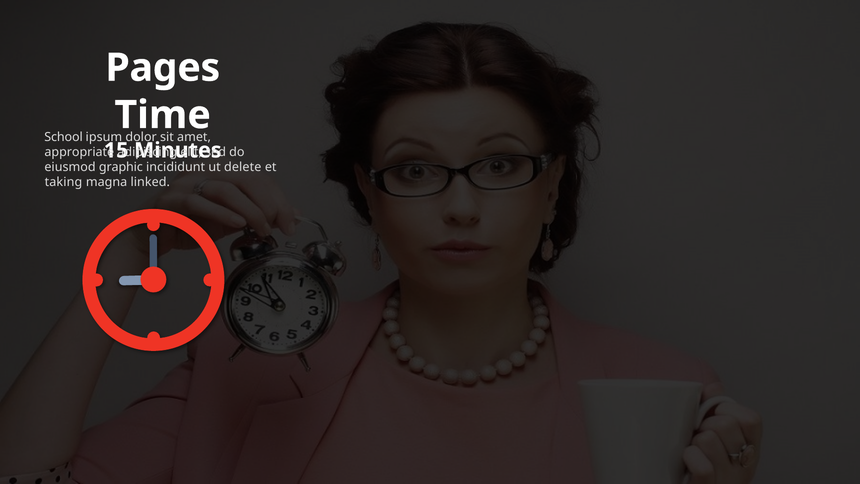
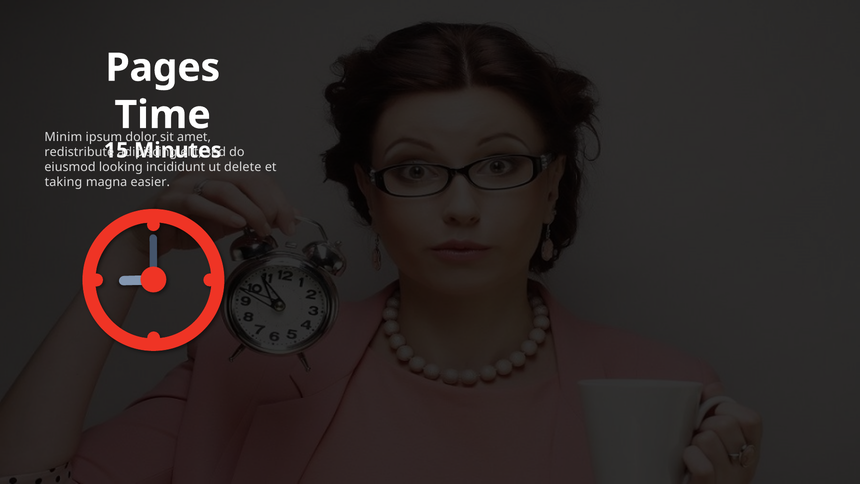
School: School -> Minim
appropriate: appropriate -> redistribute
graphic: graphic -> looking
linked: linked -> easier
